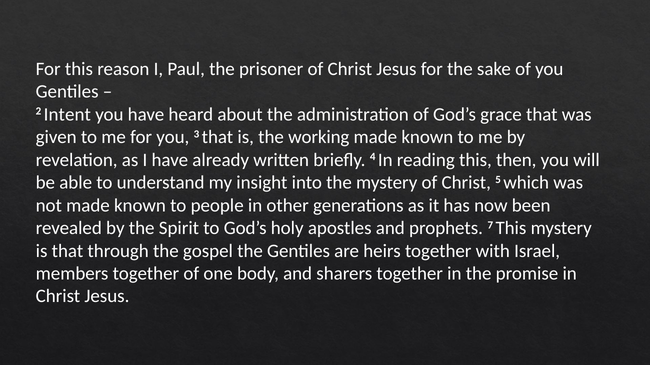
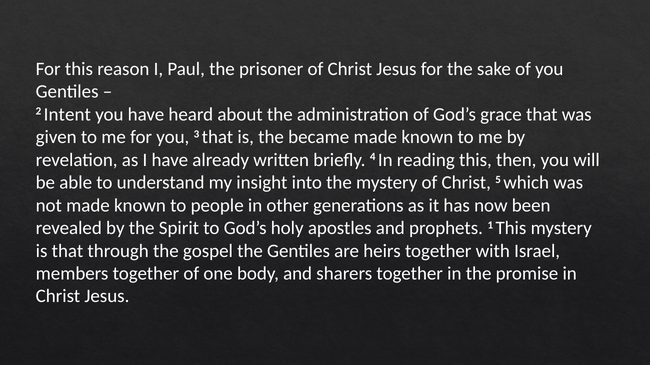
working: working -> became
7: 7 -> 1
